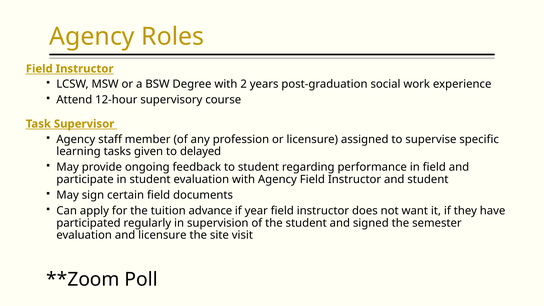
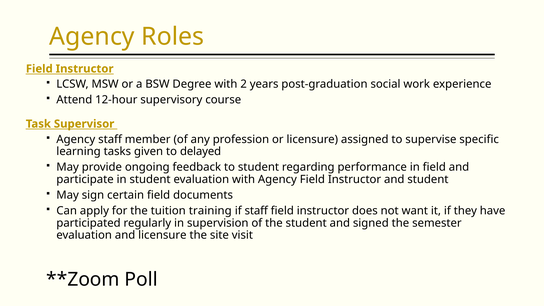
advance: advance -> training
if year: year -> staff
